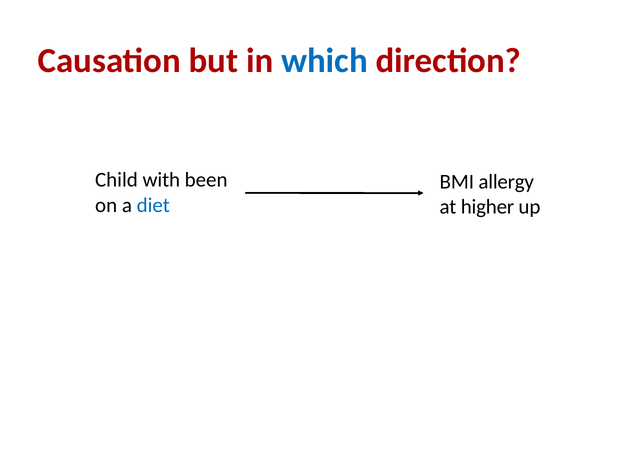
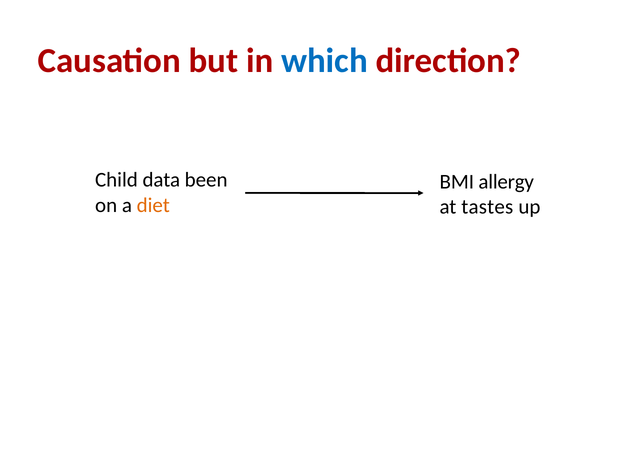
with: with -> data
diet colour: blue -> orange
higher: higher -> tastes
